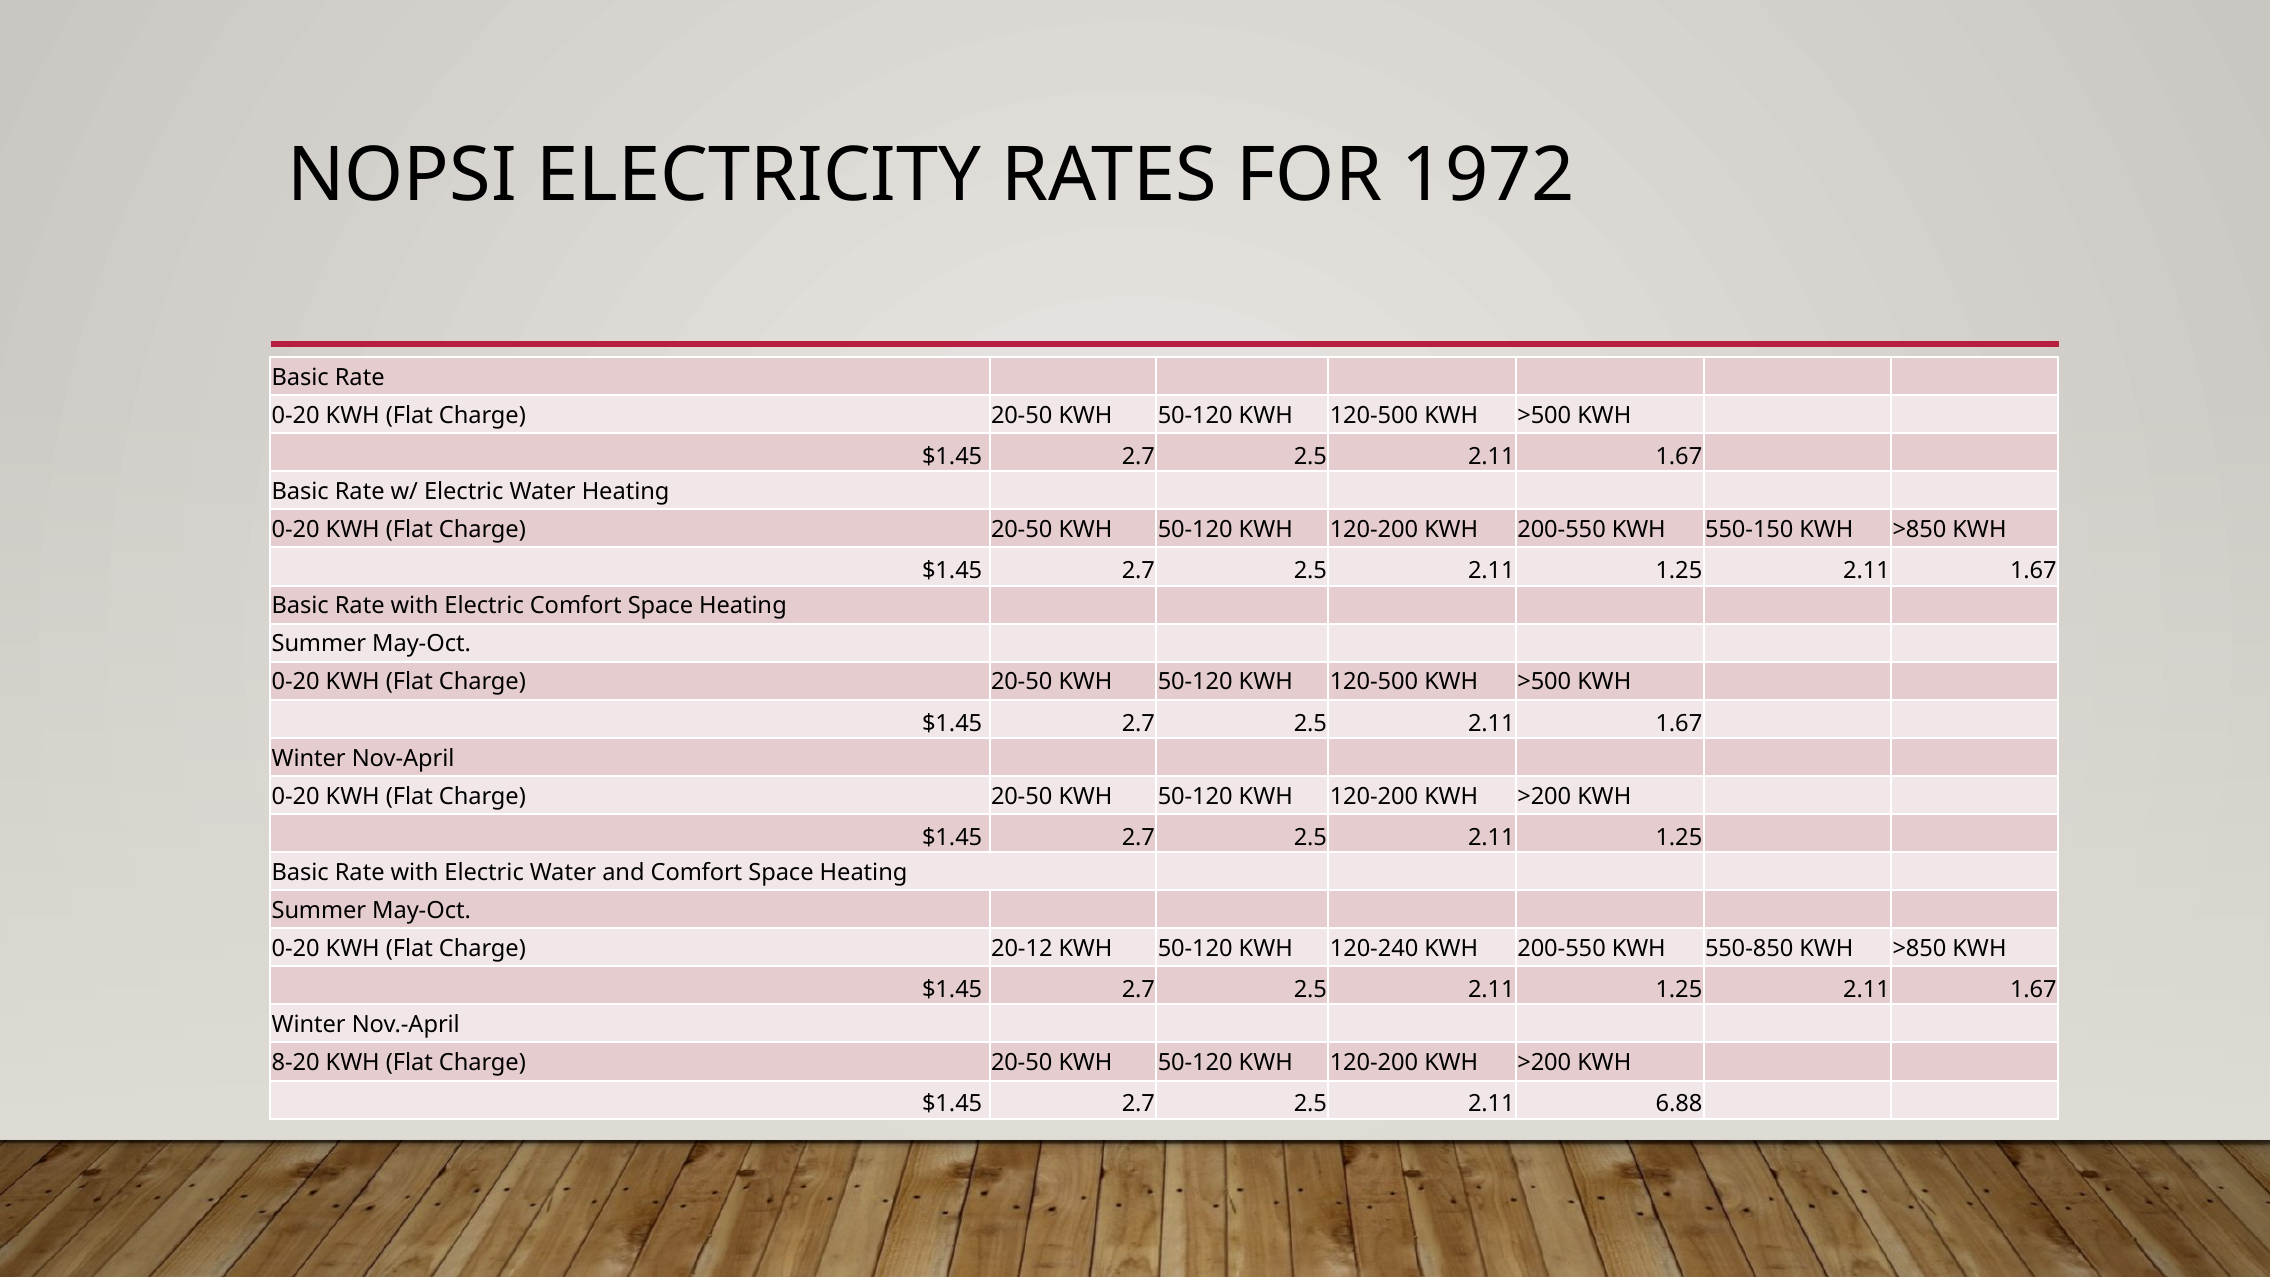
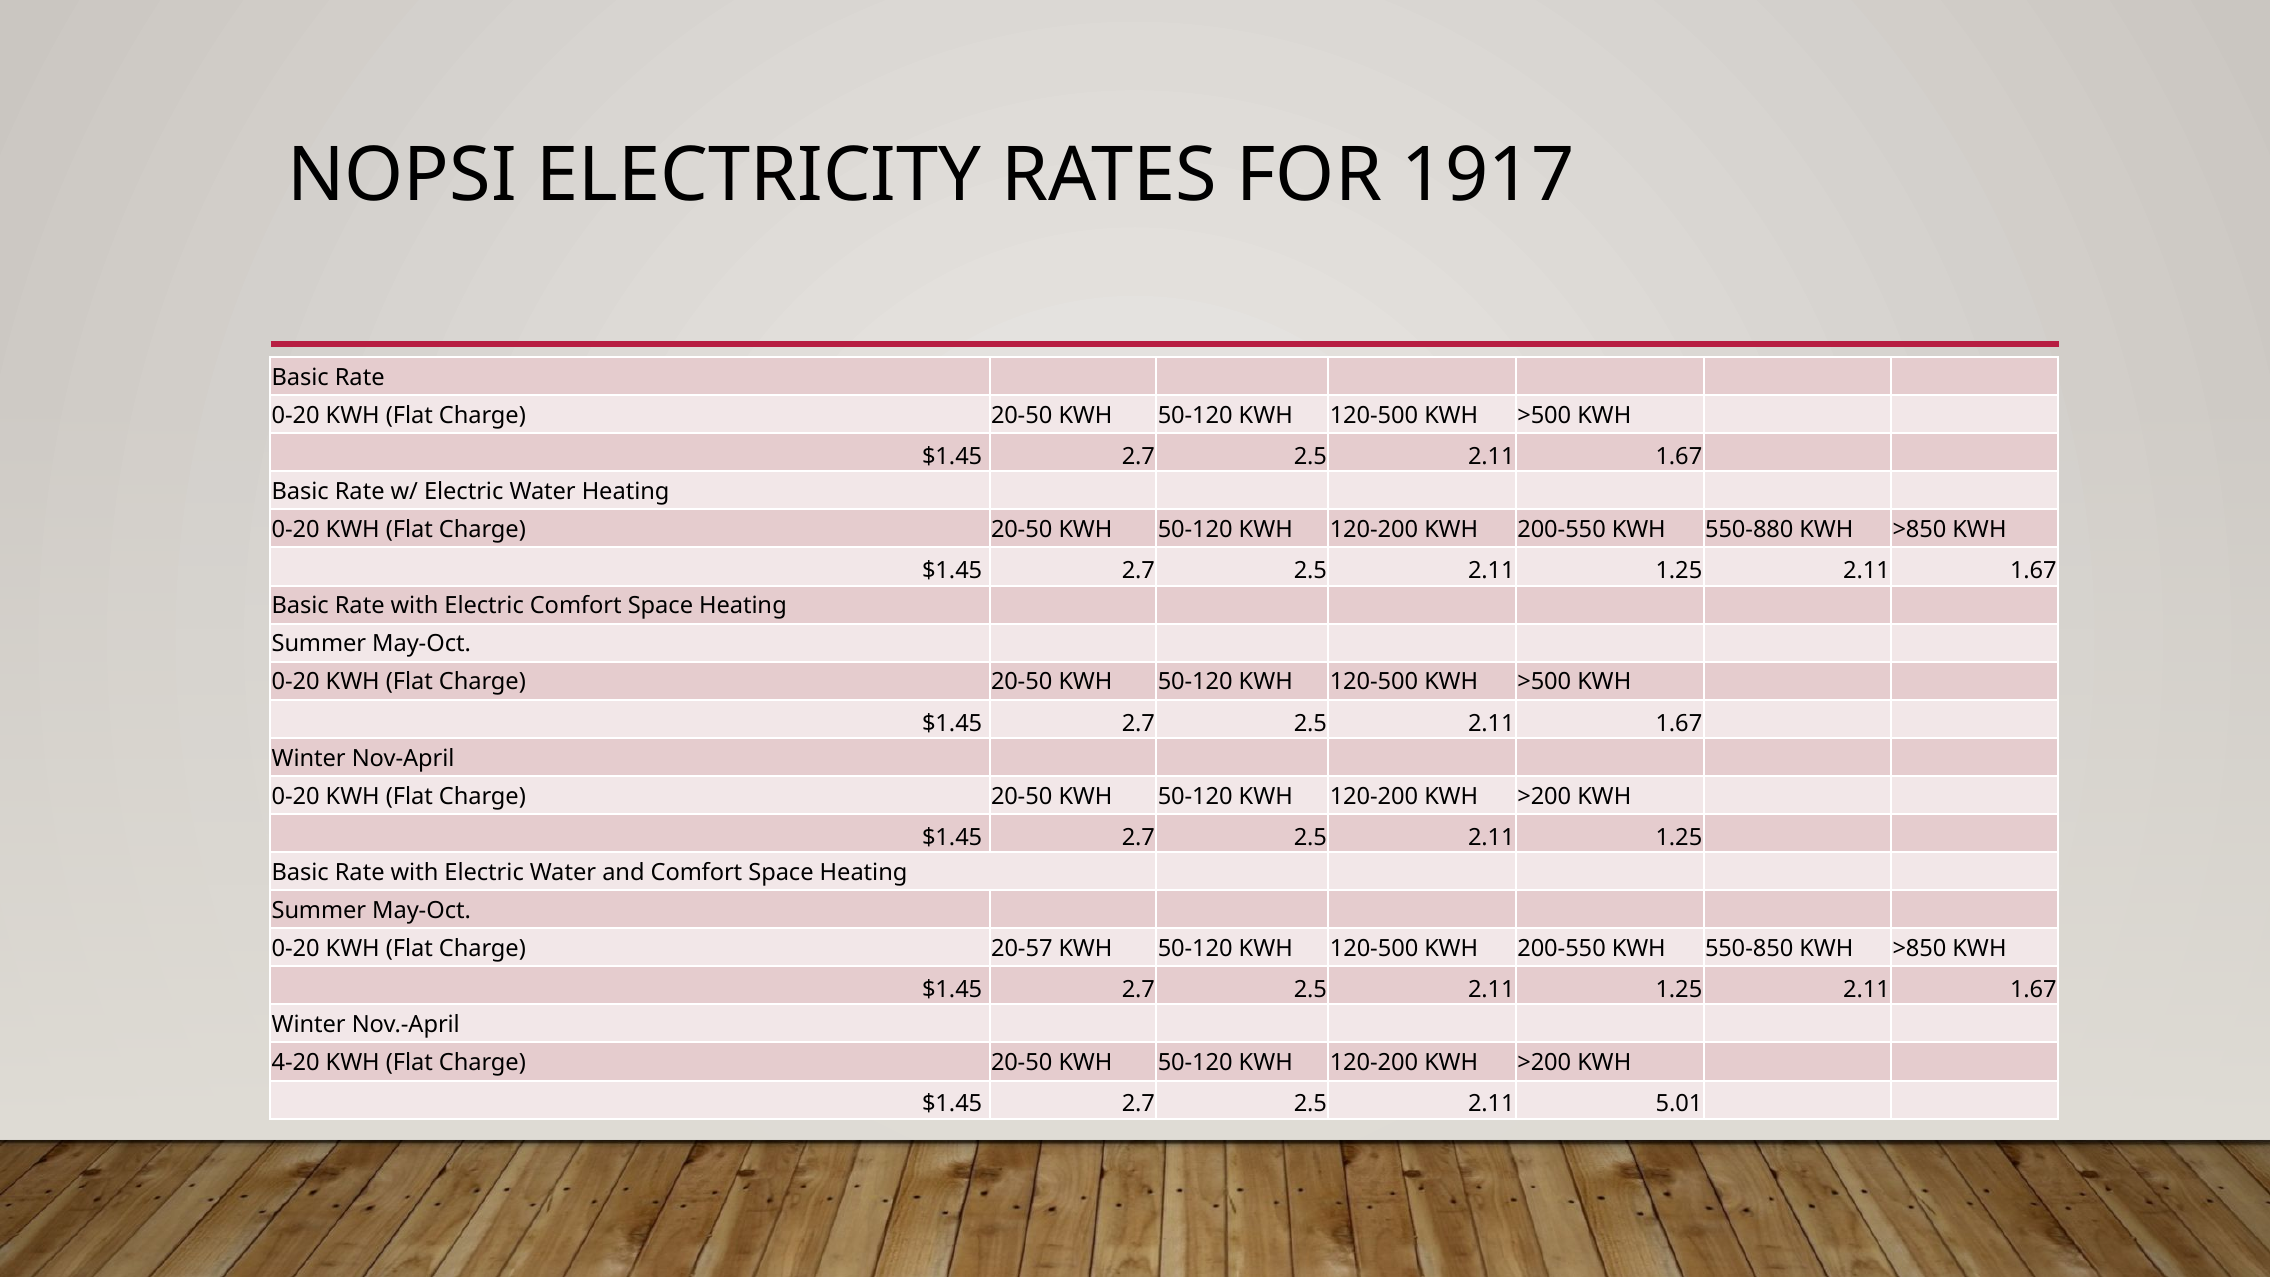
1972: 1972 -> 1917
550-150: 550-150 -> 550-880
20-12: 20-12 -> 20-57
120-240 at (1374, 949): 120-240 -> 120-500
8-20: 8-20 -> 4-20
6.88: 6.88 -> 5.01
